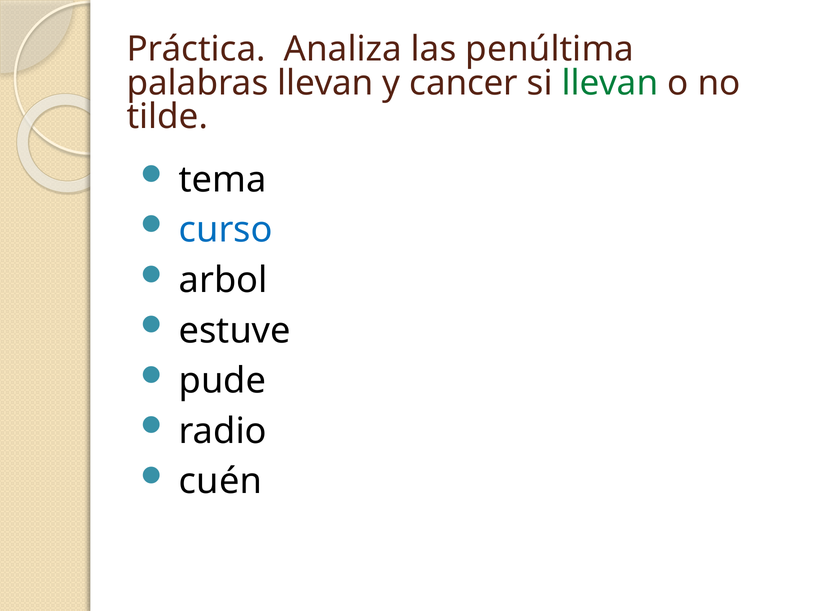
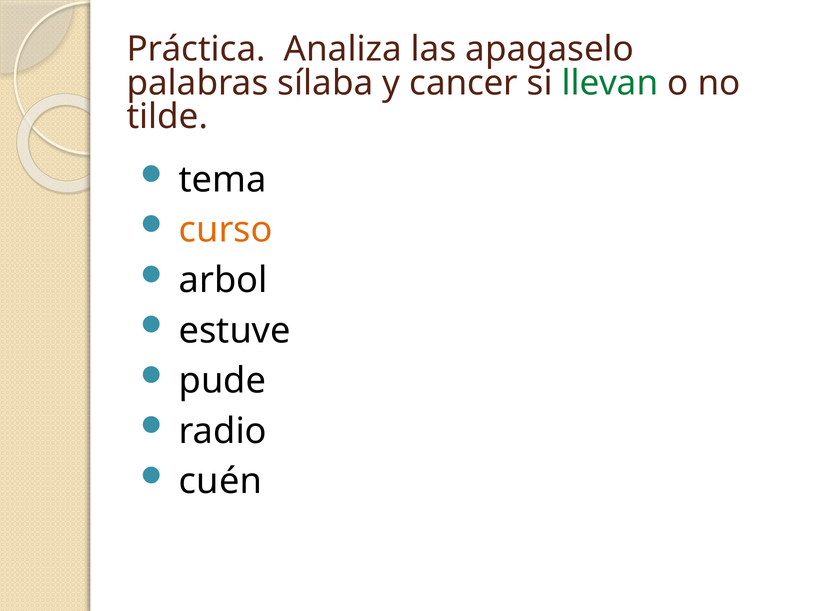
penúltima: penúltima -> apagaselo
palabras llevan: llevan -> sílaba
curso colour: blue -> orange
